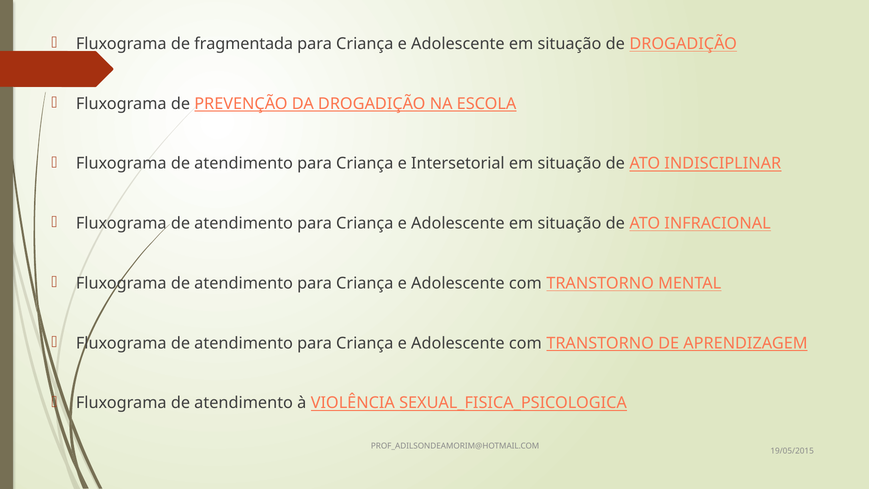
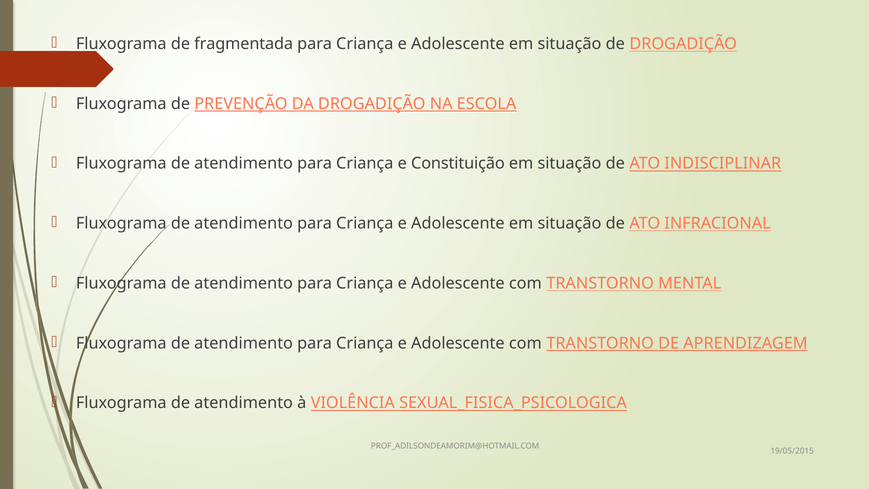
Intersetorial: Intersetorial -> Constituição
